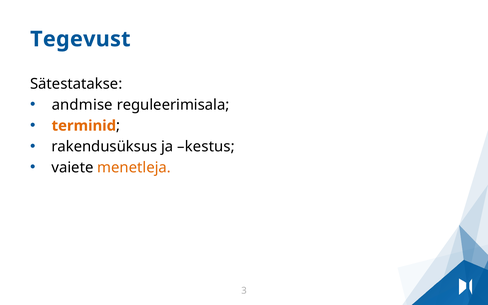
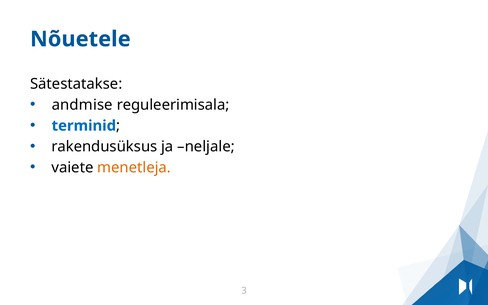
Tegevust: Tegevust -> Nõuetele
terminid colour: orange -> blue
kestus: kestus -> neljale
